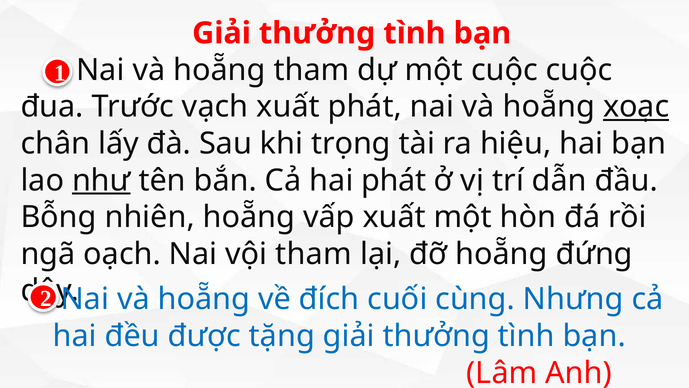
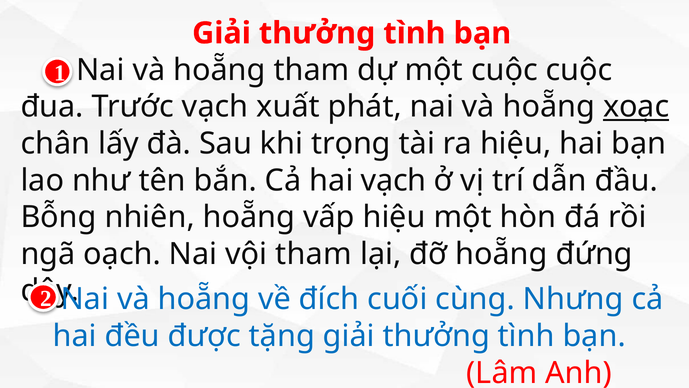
như underline: present -> none
hai phát: phát -> vạch
vấp xuất: xuất -> hiệu
